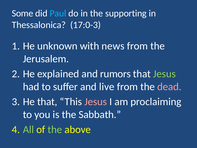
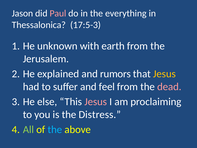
Some: Some -> Jason
Paul colour: light blue -> pink
supporting: supporting -> everything
17:0-3: 17:0-3 -> 17:5-3
news: news -> earth
Jesus at (164, 74) colour: light green -> yellow
live: live -> feel
He that: that -> else
Sabbath: Sabbath -> Distress
the at (55, 129) colour: light green -> light blue
